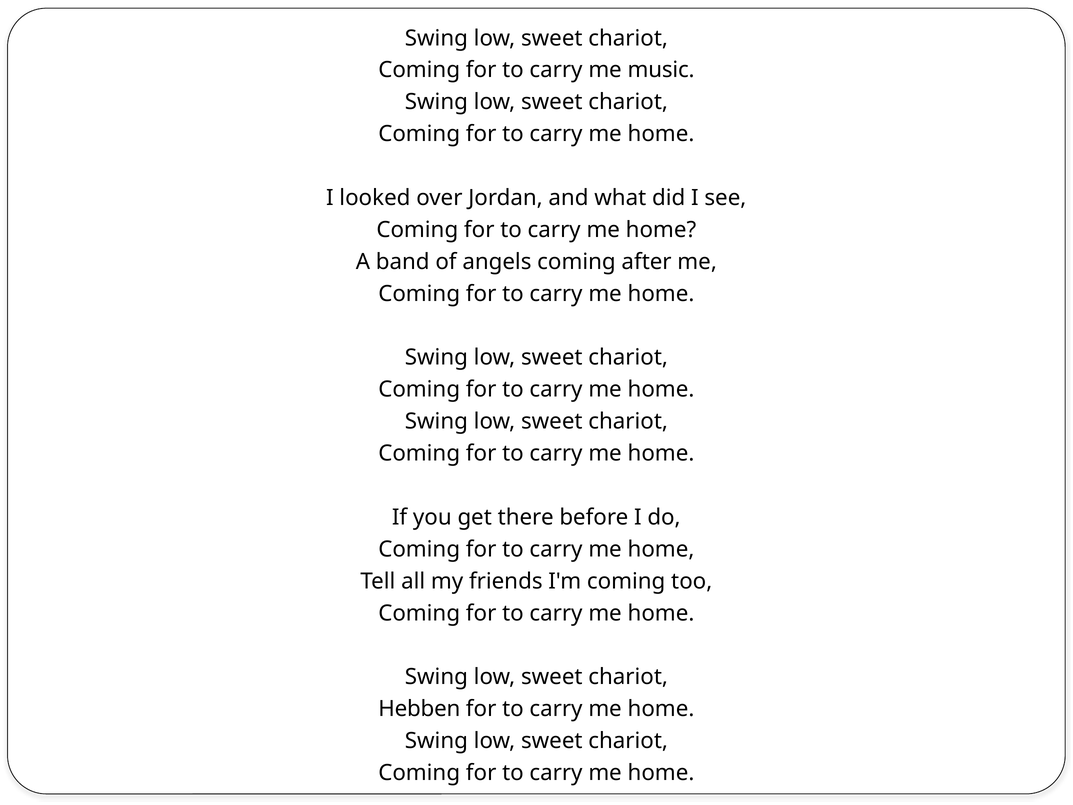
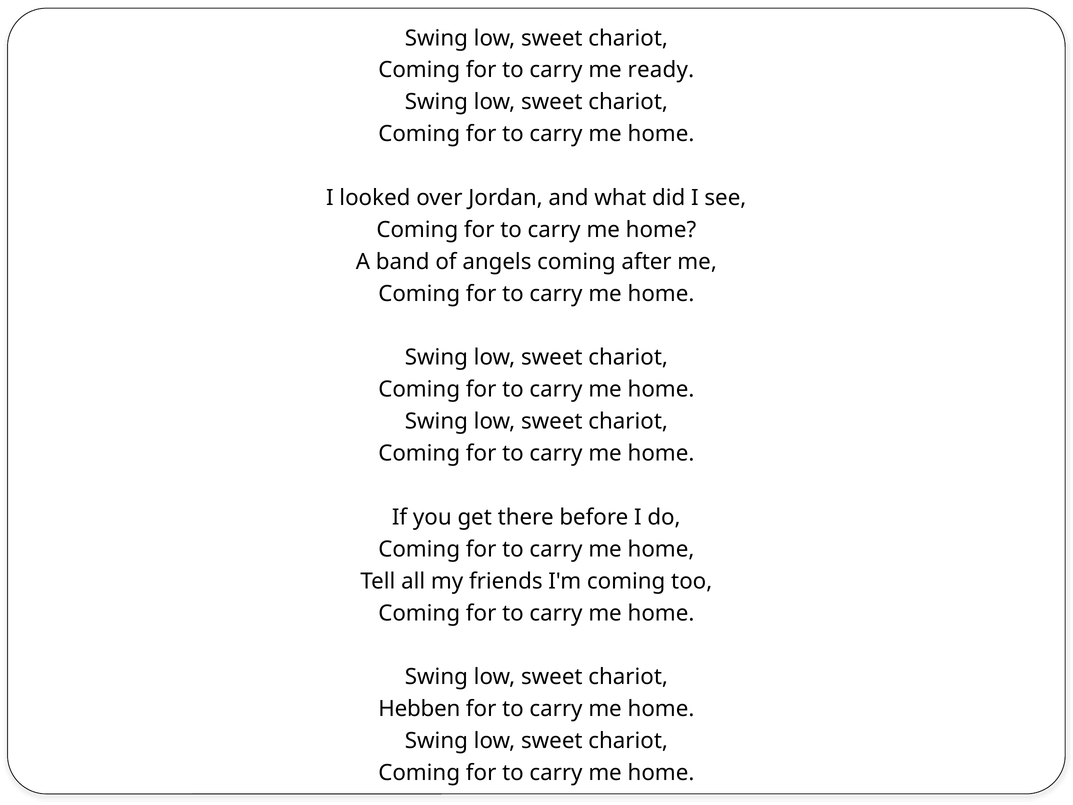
music: music -> ready
